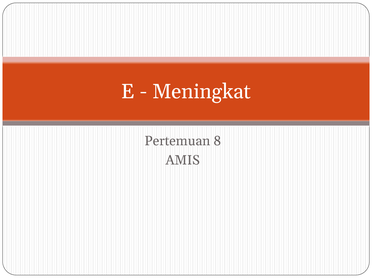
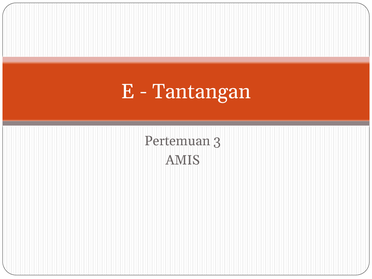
Meningkat: Meningkat -> Tantangan
8: 8 -> 3
